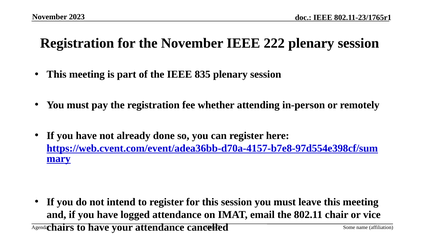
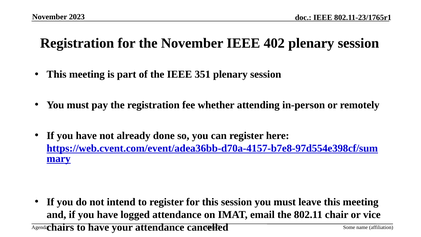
222: 222 -> 402
835: 835 -> 351
